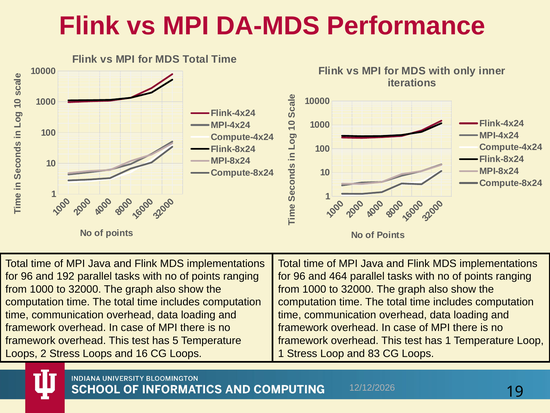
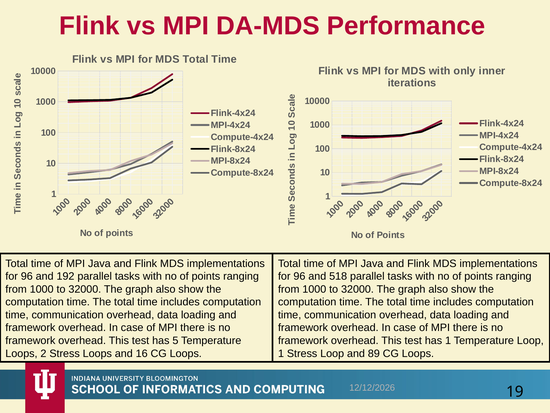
464: 464 -> 518
83: 83 -> 89
